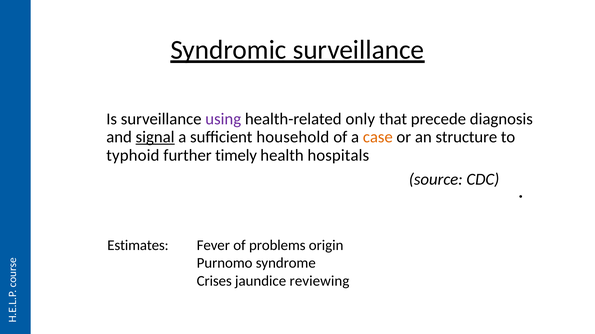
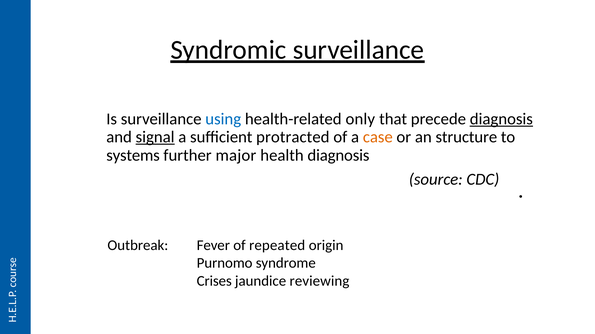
using colour: purple -> blue
diagnosis at (501, 119) underline: none -> present
household: household -> protracted
typhoid: typhoid -> systems
timely: timely -> major
health hospitals: hospitals -> diagnosis
Estimates: Estimates -> Outbreak
problems: problems -> repeated
